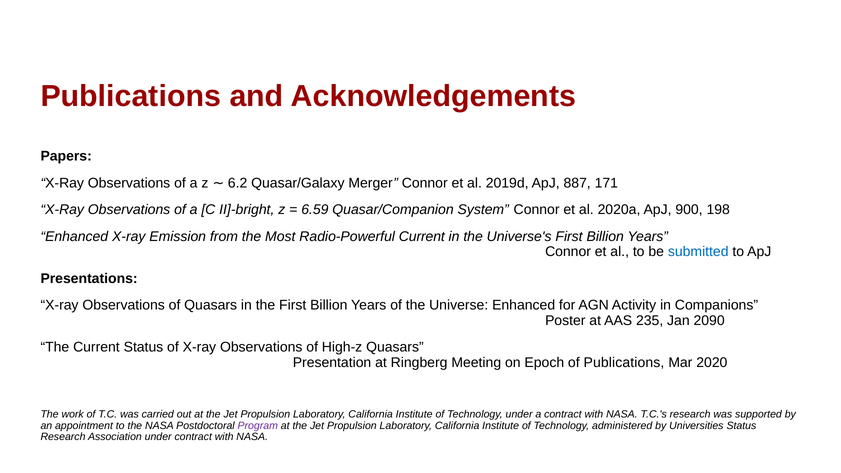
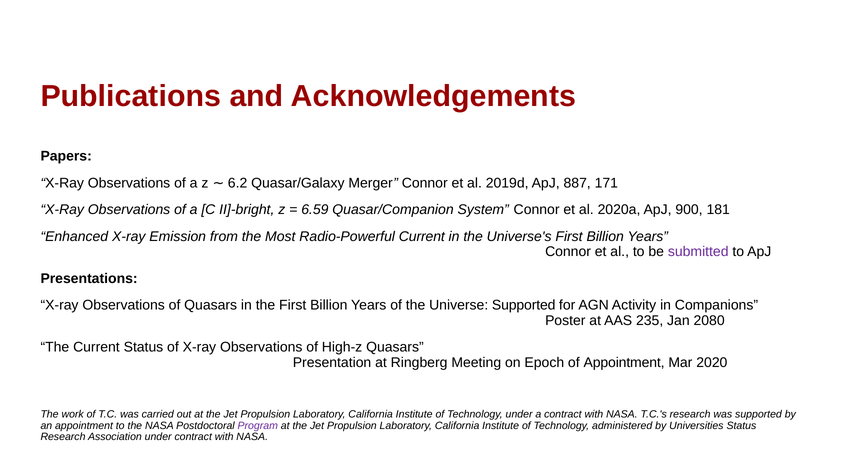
198: 198 -> 181
submitted colour: blue -> purple
Universe Enhanced: Enhanced -> Supported
2090: 2090 -> 2080
of Publications: Publications -> Appointment
